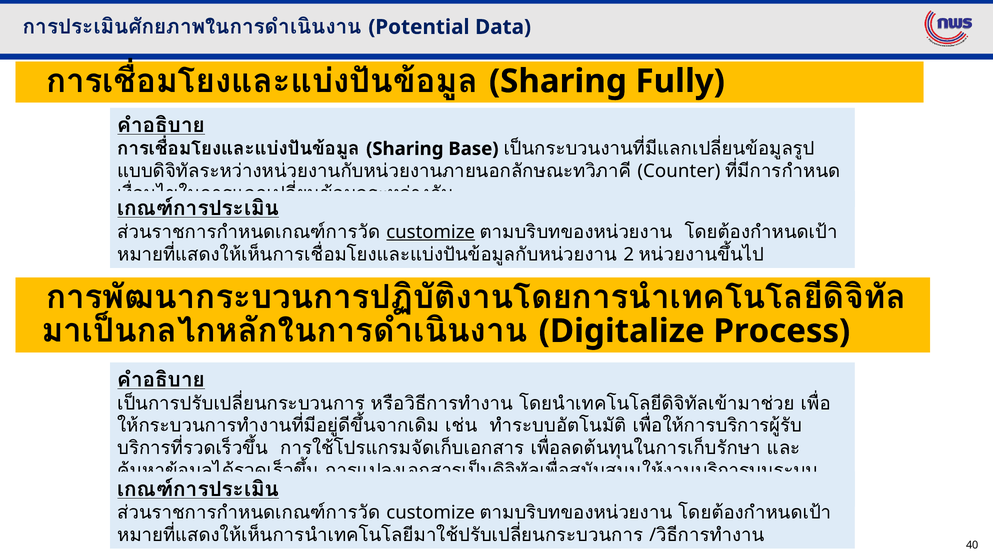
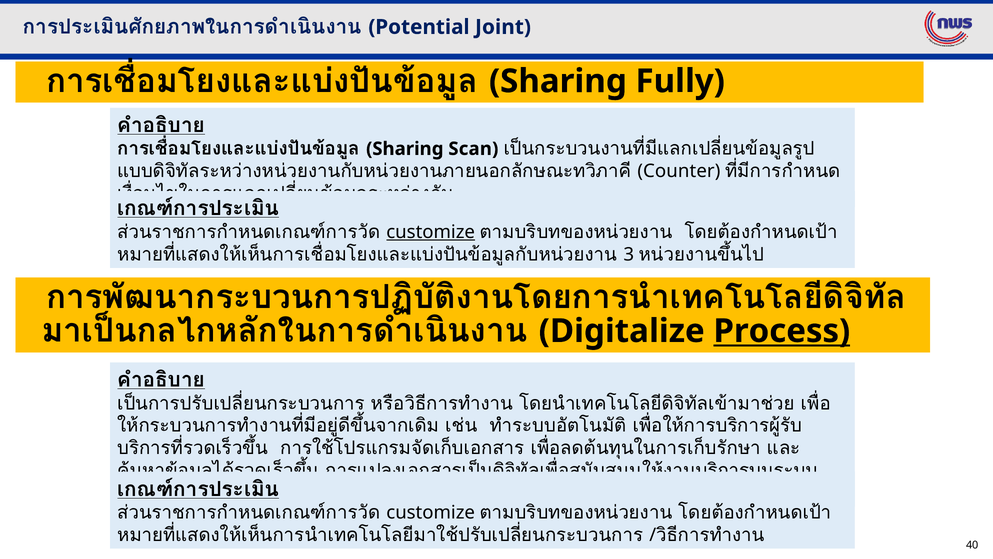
Data: Data -> Joint
Base: Base -> Scan
2: 2 -> 3
Process underline: none -> present
